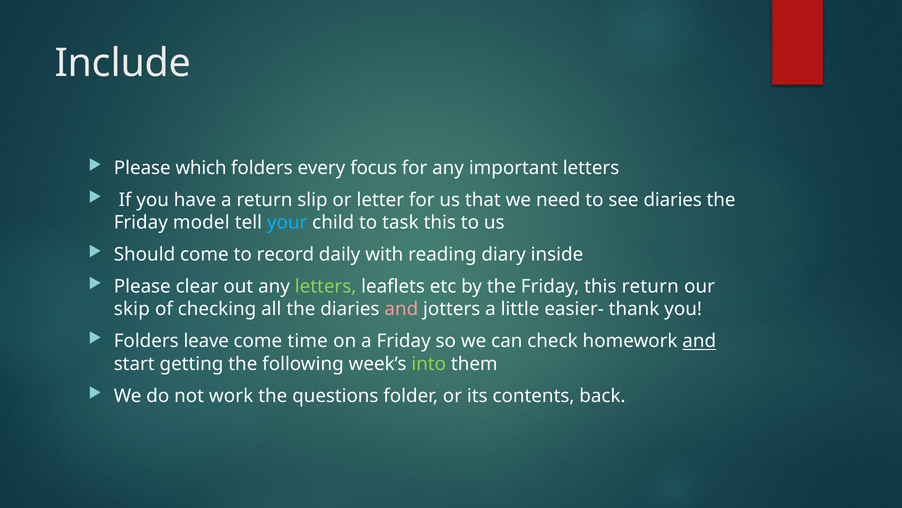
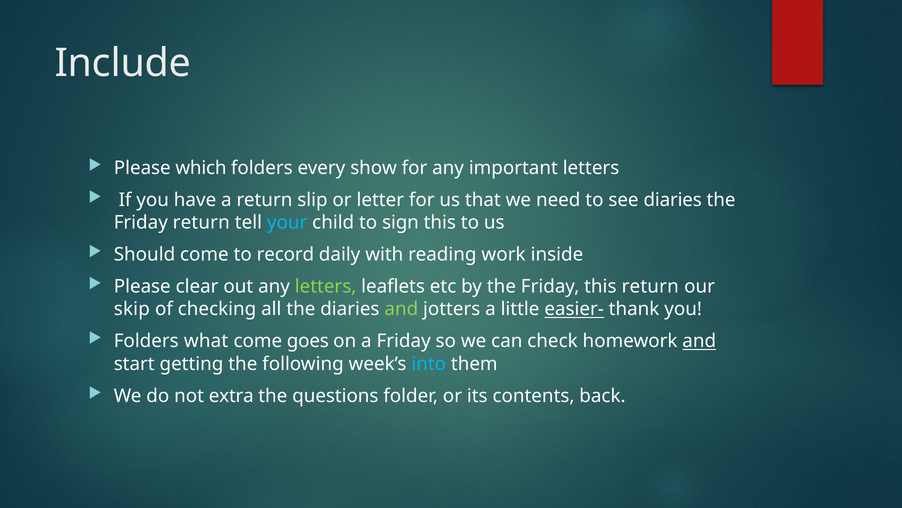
focus: focus -> show
Friday model: model -> return
task: task -> sign
diary: diary -> work
and at (401, 309) colour: pink -> light green
easier- underline: none -> present
leave: leave -> what
time: time -> goes
into colour: light green -> light blue
work: work -> extra
